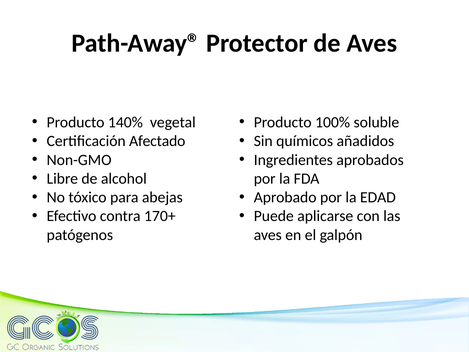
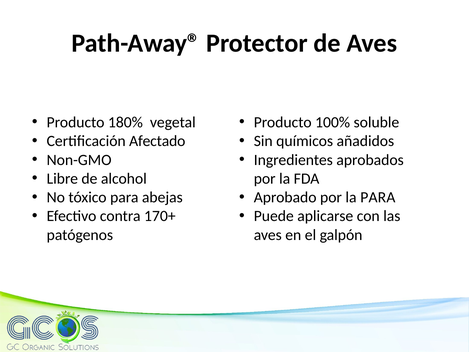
140%: 140% -> 180%
la EDAD: EDAD -> PARA
